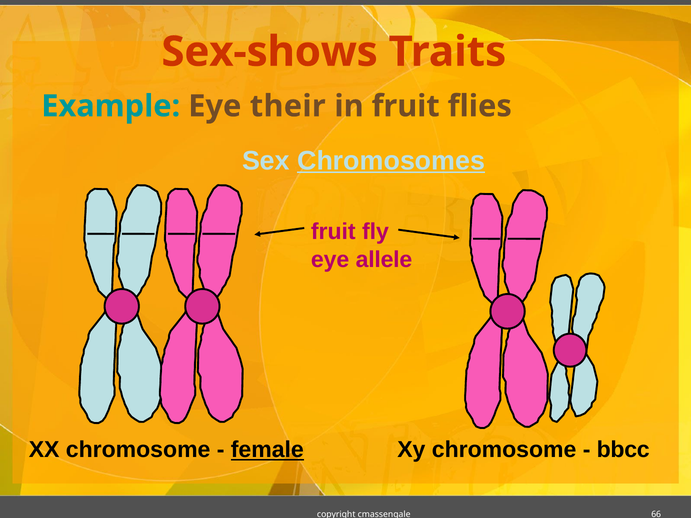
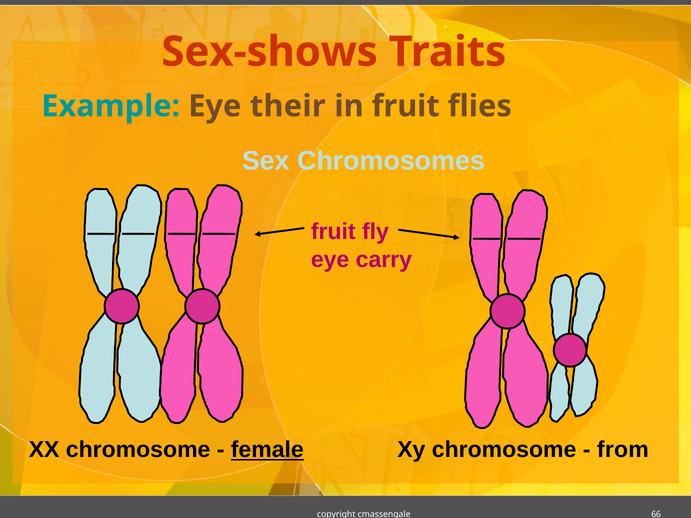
Chromosomes underline: present -> none
allele: allele -> carry
bbcc: bbcc -> from
